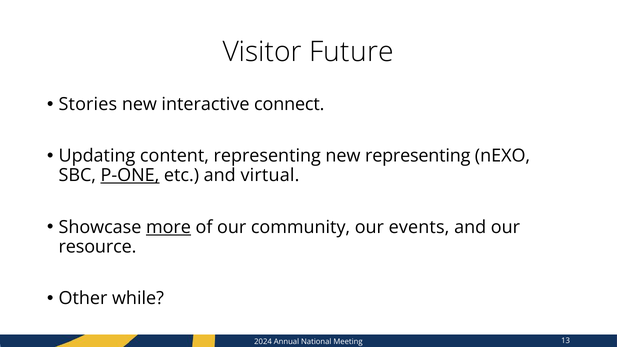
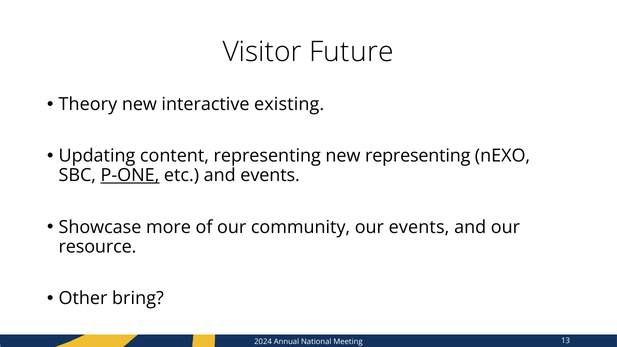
Stories: Stories -> Theory
connect: connect -> existing
and virtual: virtual -> events
more underline: present -> none
while: while -> bring
